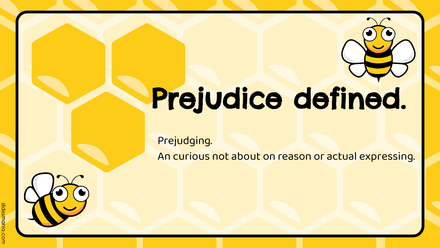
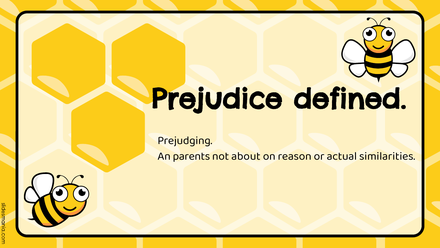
curious: curious -> parents
expressing: expressing -> similarities
